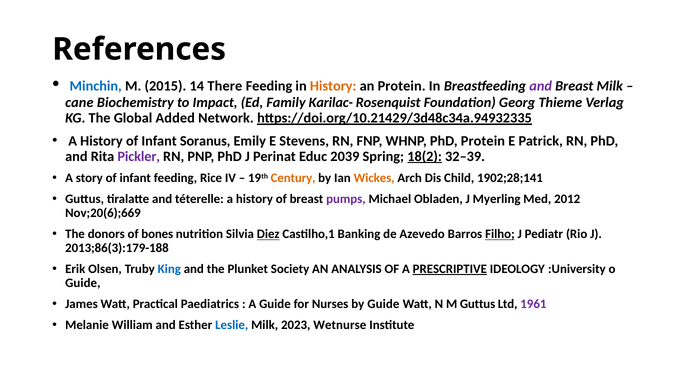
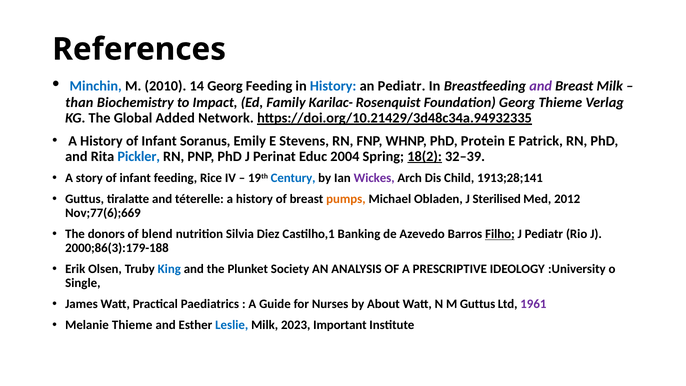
2015: 2015 -> 2010
14 There: There -> Georg
History at (333, 86) colour: orange -> blue
an Protein: Protein -> Pediatr
cane: cane -> than
Pickler colour: purple -> blue
2039: 2039 -> 2004
Century colour: orange -> blue
Wickes colour: orange -> purple
1902;28;141: 1902;28;141 -> 1913;28;141
pumps colour: purple -> orange
Myerling: Myerling -> Sterilised
Nov;20(6);669: Nov;20(6);669 -> Nov;77(6);669
bones: bones -> blend
Diez underline: present -> none
2013;86(3):179-188: 2013;86(3):179-188 -> 2000;86(3):179-188
PRESCRIPTIVE underline: present -> none
Guide at (83, 283): Guide -> Single
by Guide: Guide -> About
Melanie William: William -> Thieme
Wetnurse: Wetnurse -> Important
